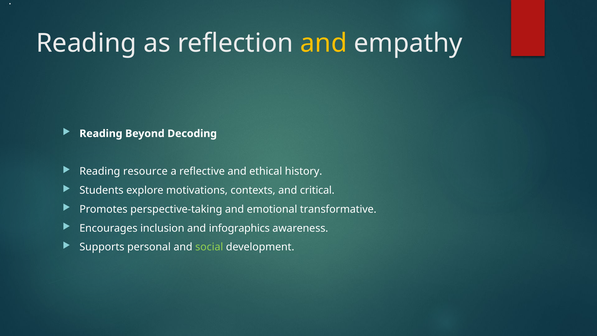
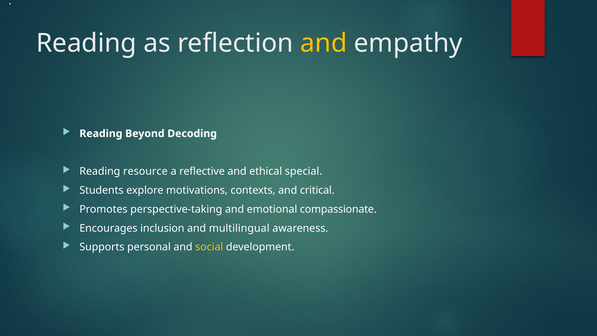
history: history -> special
transformative: transformative -> compassionate
infographics: infographics -> multilingual
social colour: light green -> yellow
